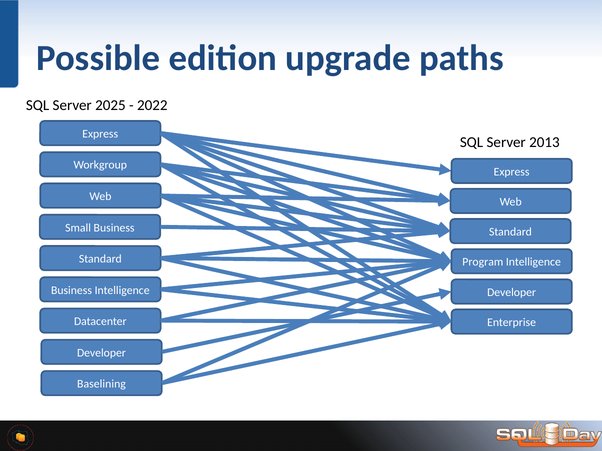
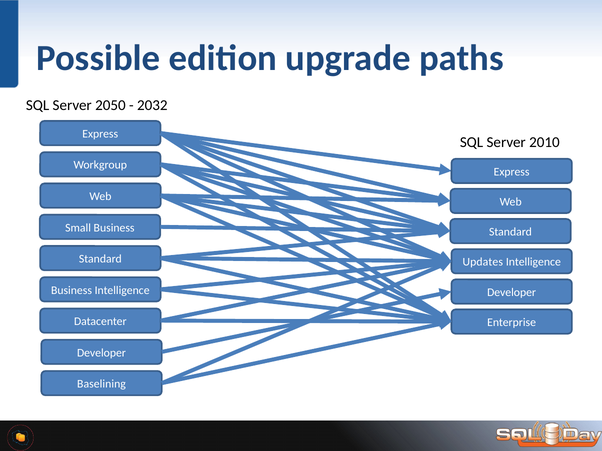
2025: 2025 -> 2050
2022: 2022 -> 2032
2013: 2013 -> 2010
Program: Program -> Updates
